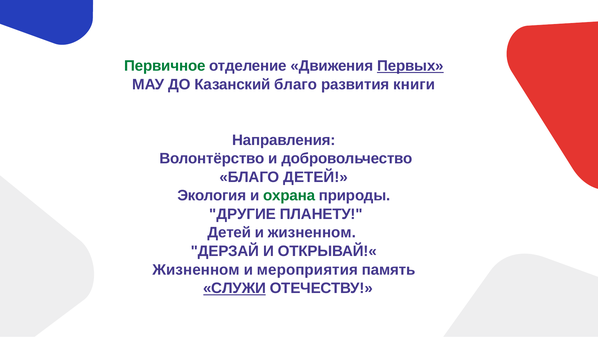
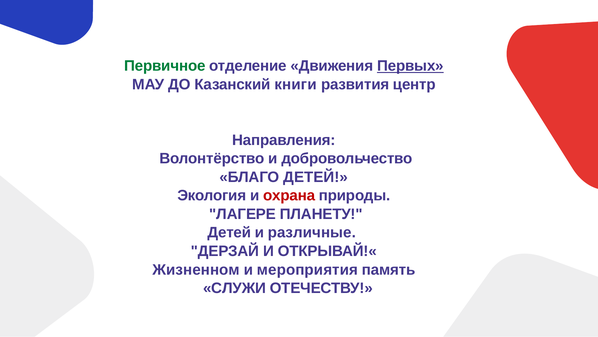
Казанский благо: благо -> книги
книги: книги -> центр
охрана colour: green -> red
ДРУГИЕ: ДРУГИЕ -> ЛАГЕРЕ
и жизненном: жизненном -> различные
СЛУЖИ underline: present -> none
